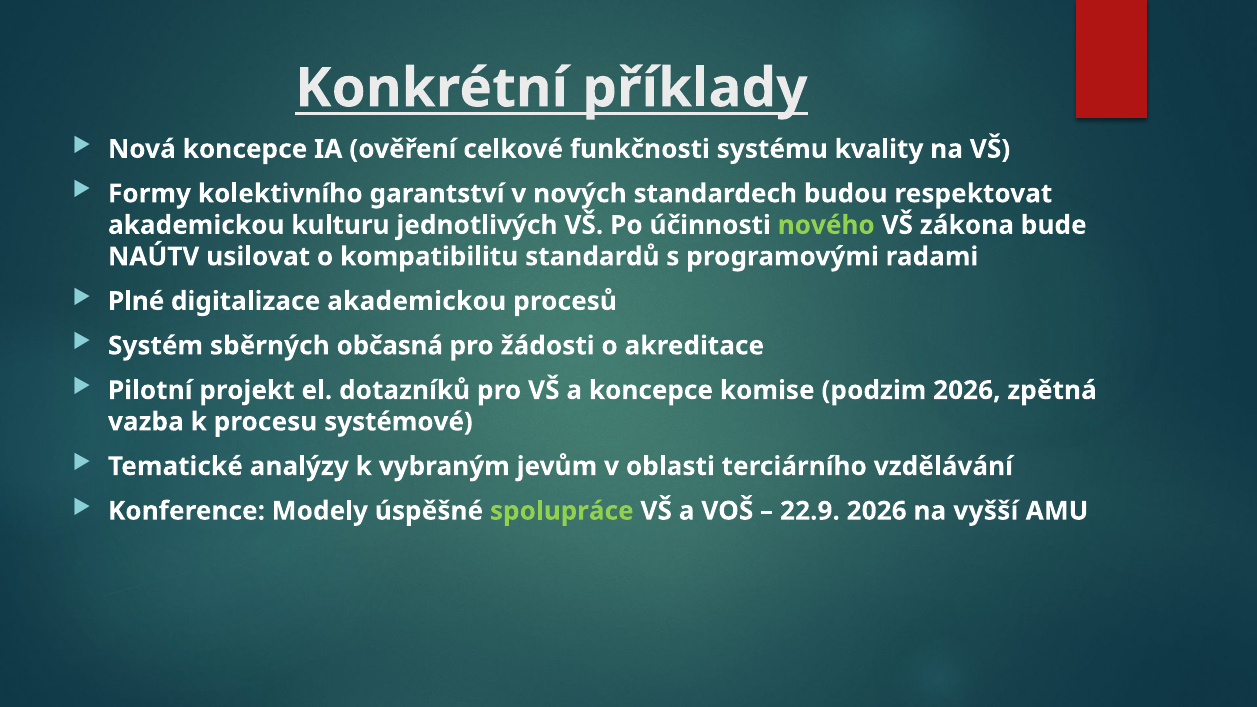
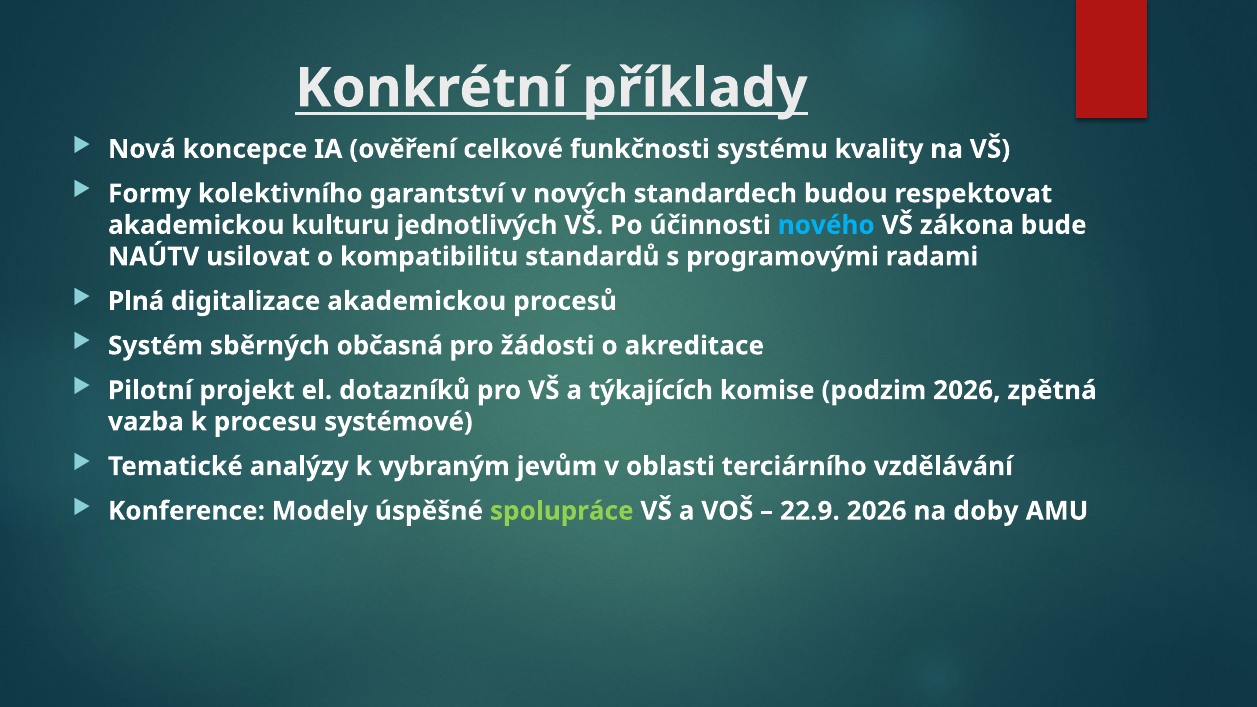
nového colour: light green -> light blue
Plné: Plné -> Plná
a koncepce: koncepce -> týkajících
vyšší: vyšší -> doby
